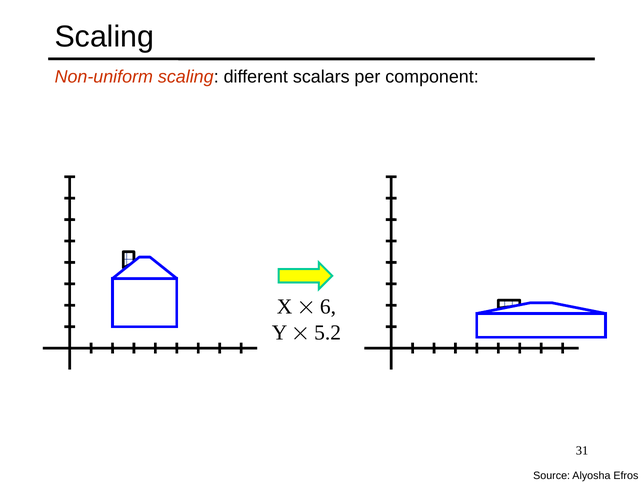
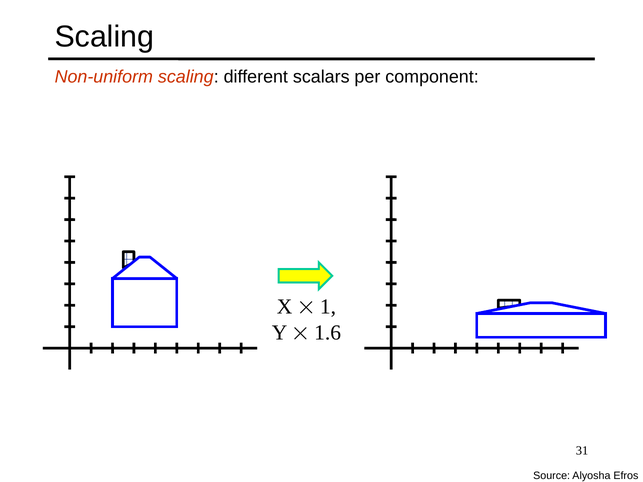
6: 6 -> 1
5.2: 5.2 -> 1.6
